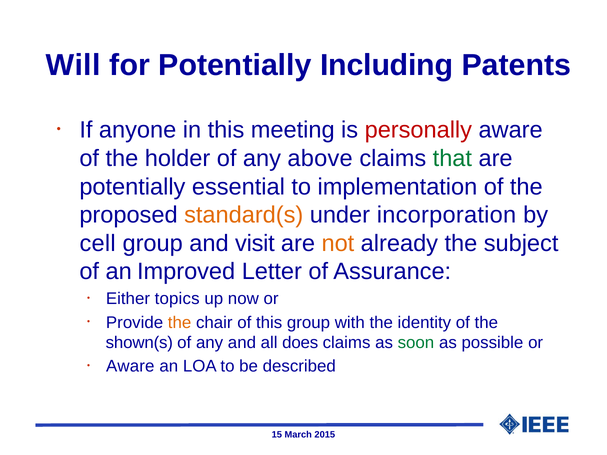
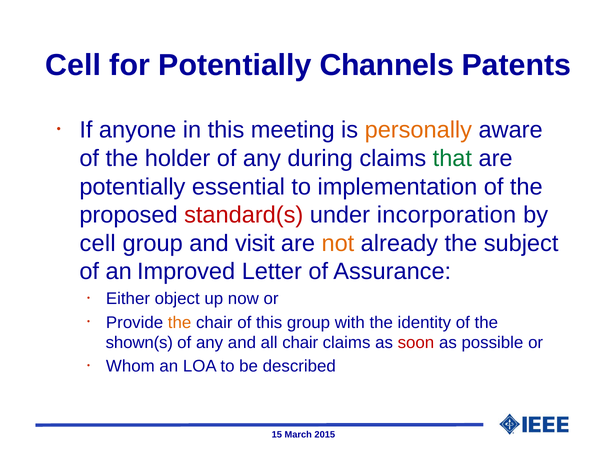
Will at (73, 65): Will -> Cell
Including: Including -> Channels
personally colour: red -> orange
above: above -> during
standard(s colour: orange -> red
topics: topics -> object
all does: does -> chair
soon colour: green -> red
Aware at (130, 367): Aware -> Whom
